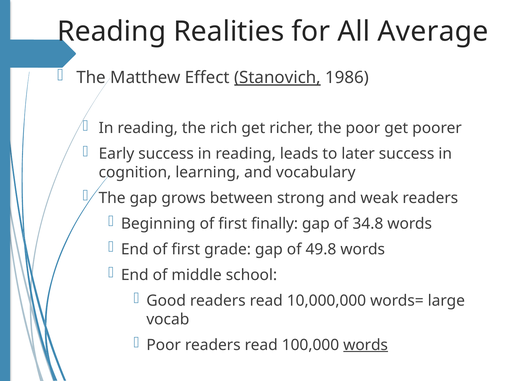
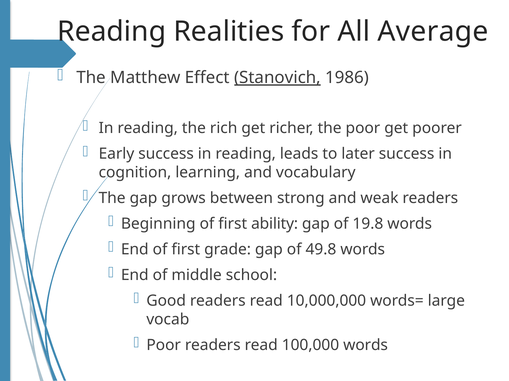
finally: finally -> ability
34.8: 34.8 -> 19.8
words at (366, 346) underline: present -> none
